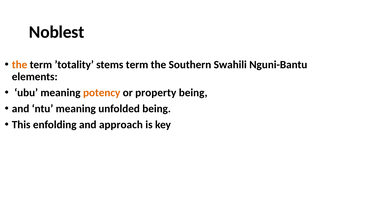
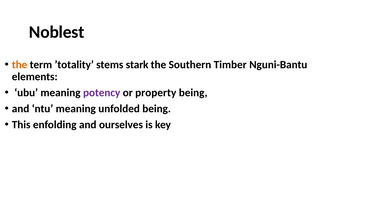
stems term: term -> stark
Swahili: Swahili -> Timber
potency colour: orange -> purple
approach: approach -> ourselves
